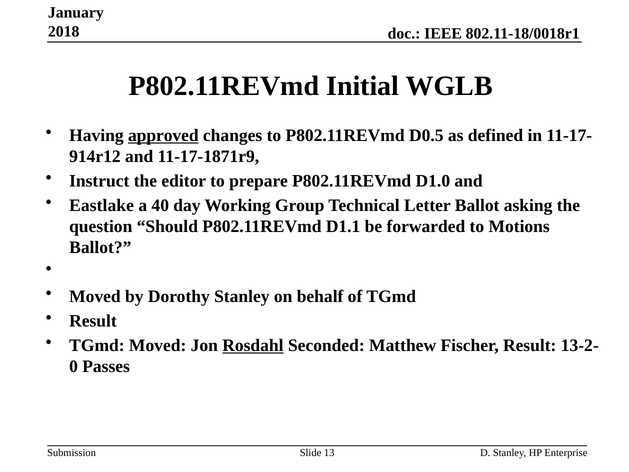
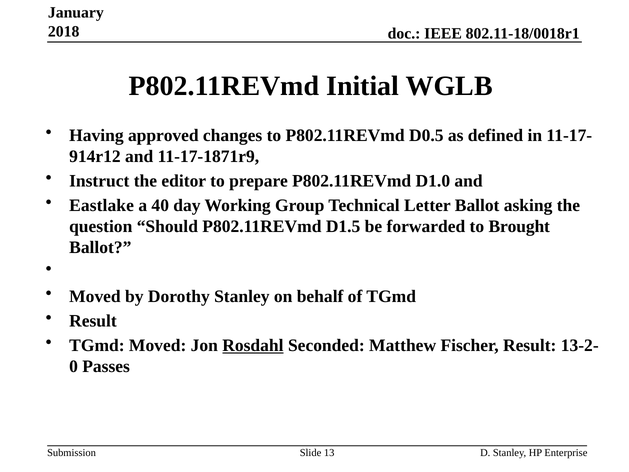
approved underline: present -> none
D1.1: D1.1 -> D1.5
Motions: Motions -> Brought
